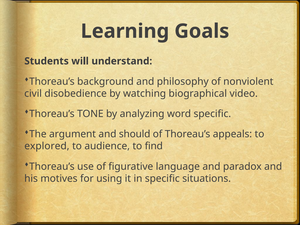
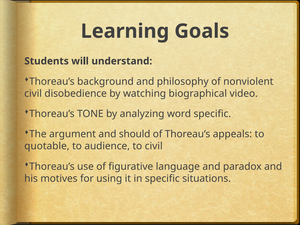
explored: explored -> quotable
to find: find -> civil
